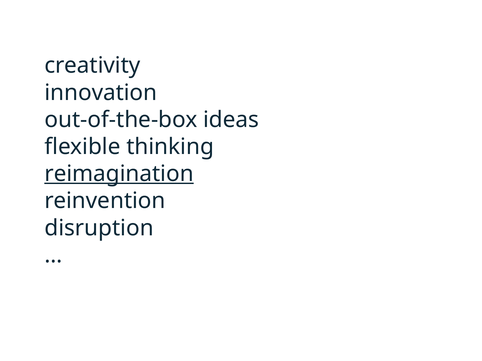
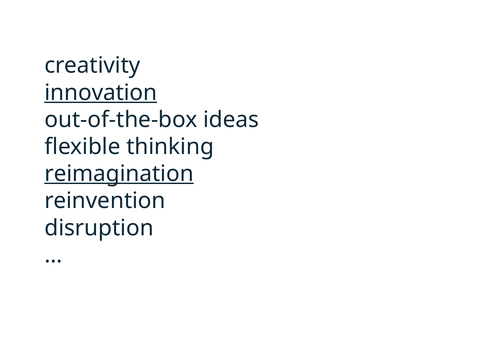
innovation underline: none -> present
